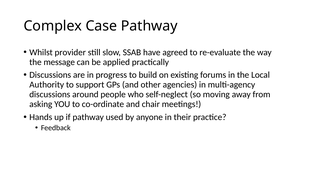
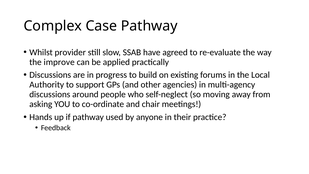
message: message -> improve
